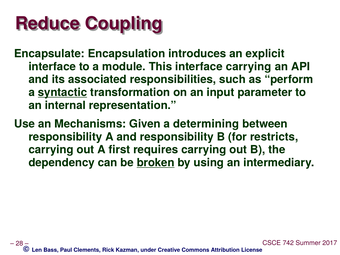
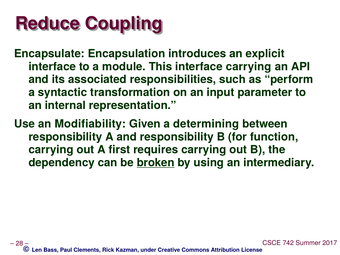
syntactic underline: present -> none
Mechanisms: Mechanisms -> Modifiability
restricts: restricts -> function
